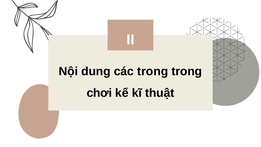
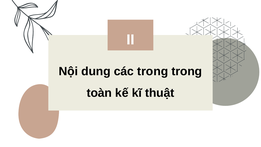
chơi: chơi -> toàn
